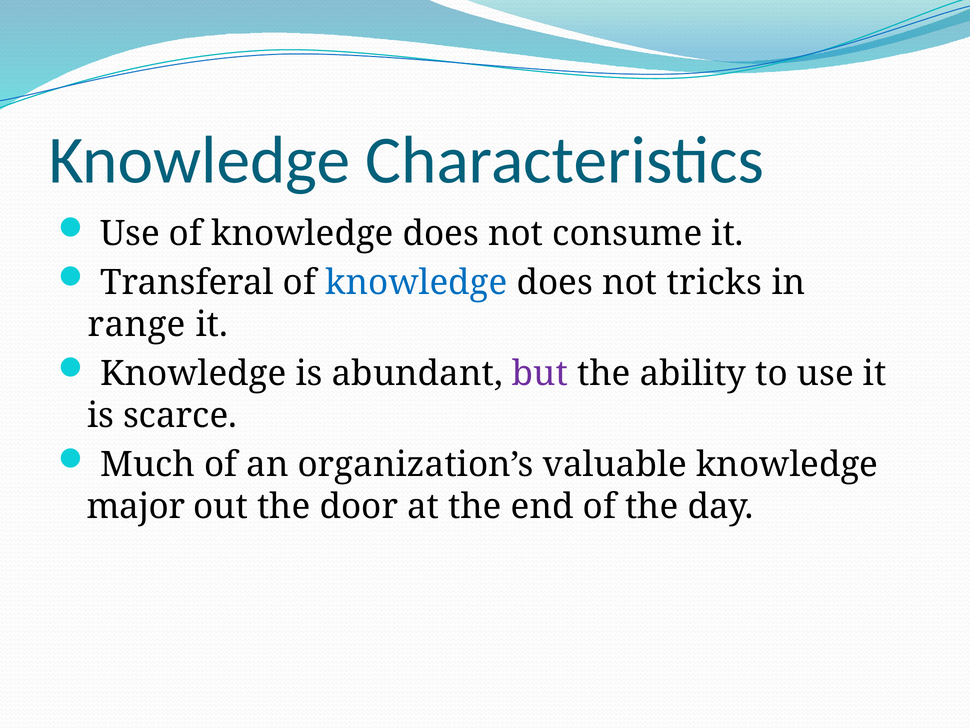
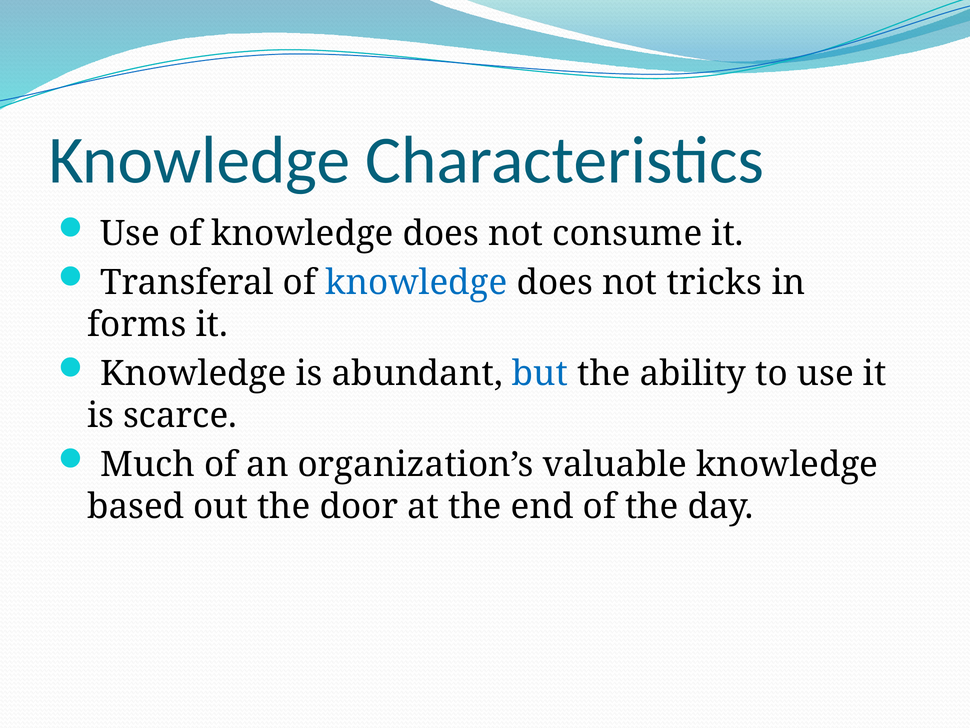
range: range -> forms
but colour: purple -> blue
major: major -> based
